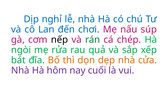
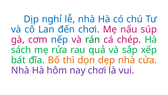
nếp colour: black -> blue
ngòi: ngòi -> sách
nay cuối: cuối -> chơi
